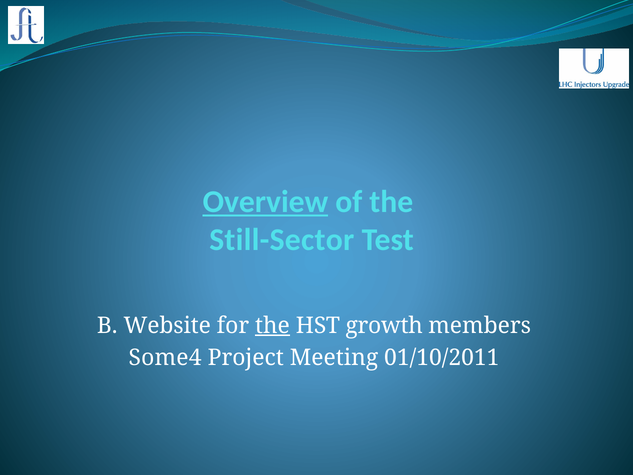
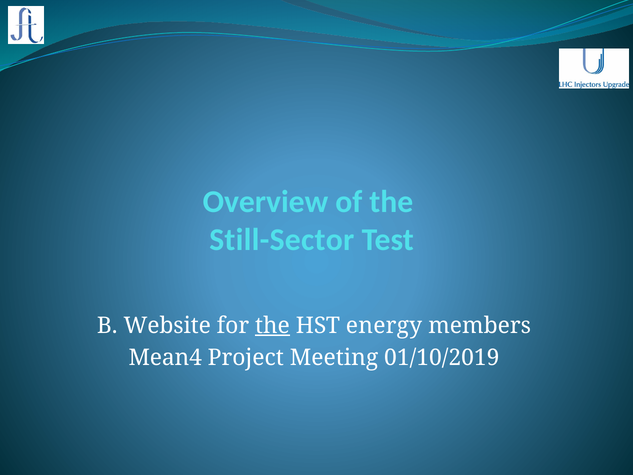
Overview underline: present -> none
growth: growth -> energy
Some4: Some4 -> Mean4
01/10/2011: 01/10/2011 -> 01/10/2019
